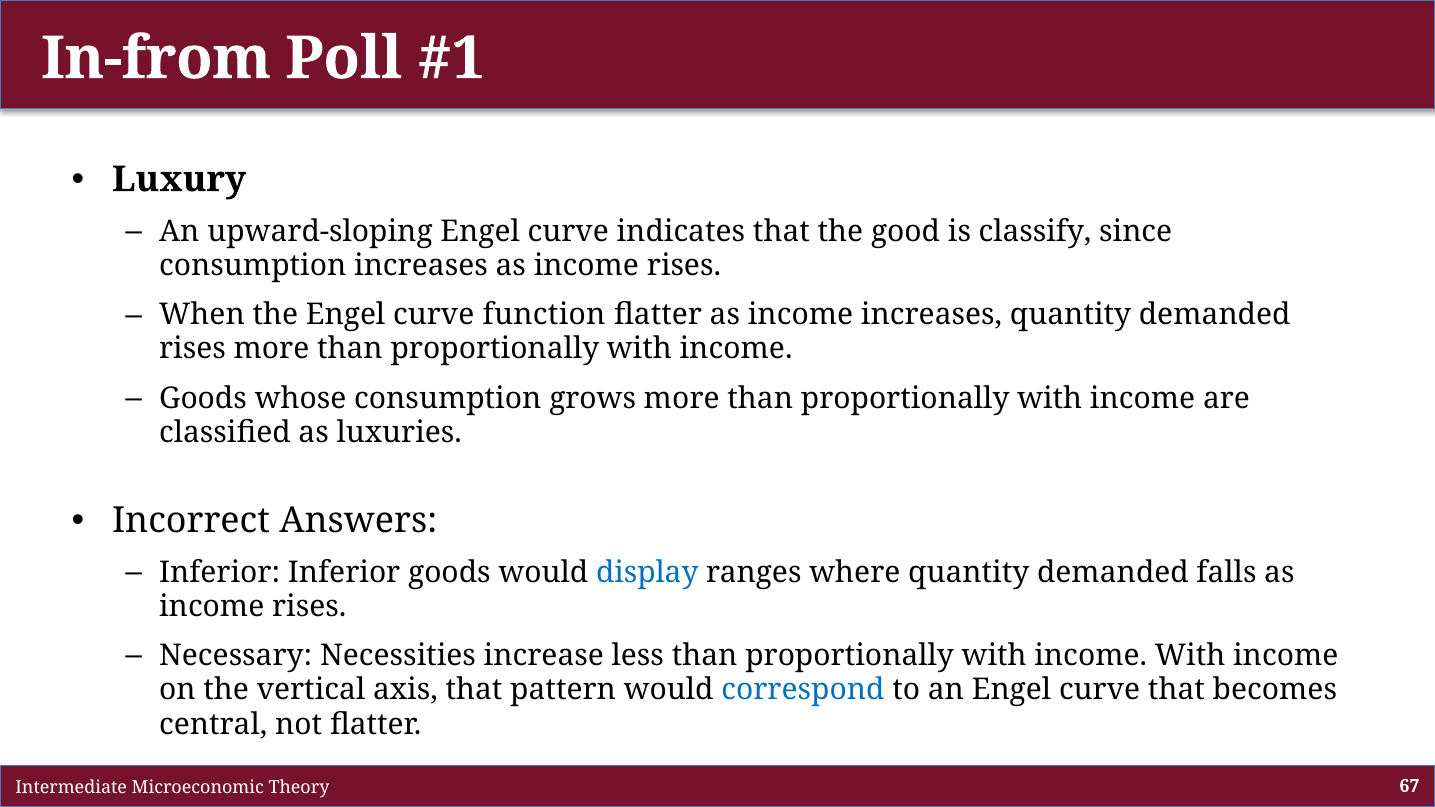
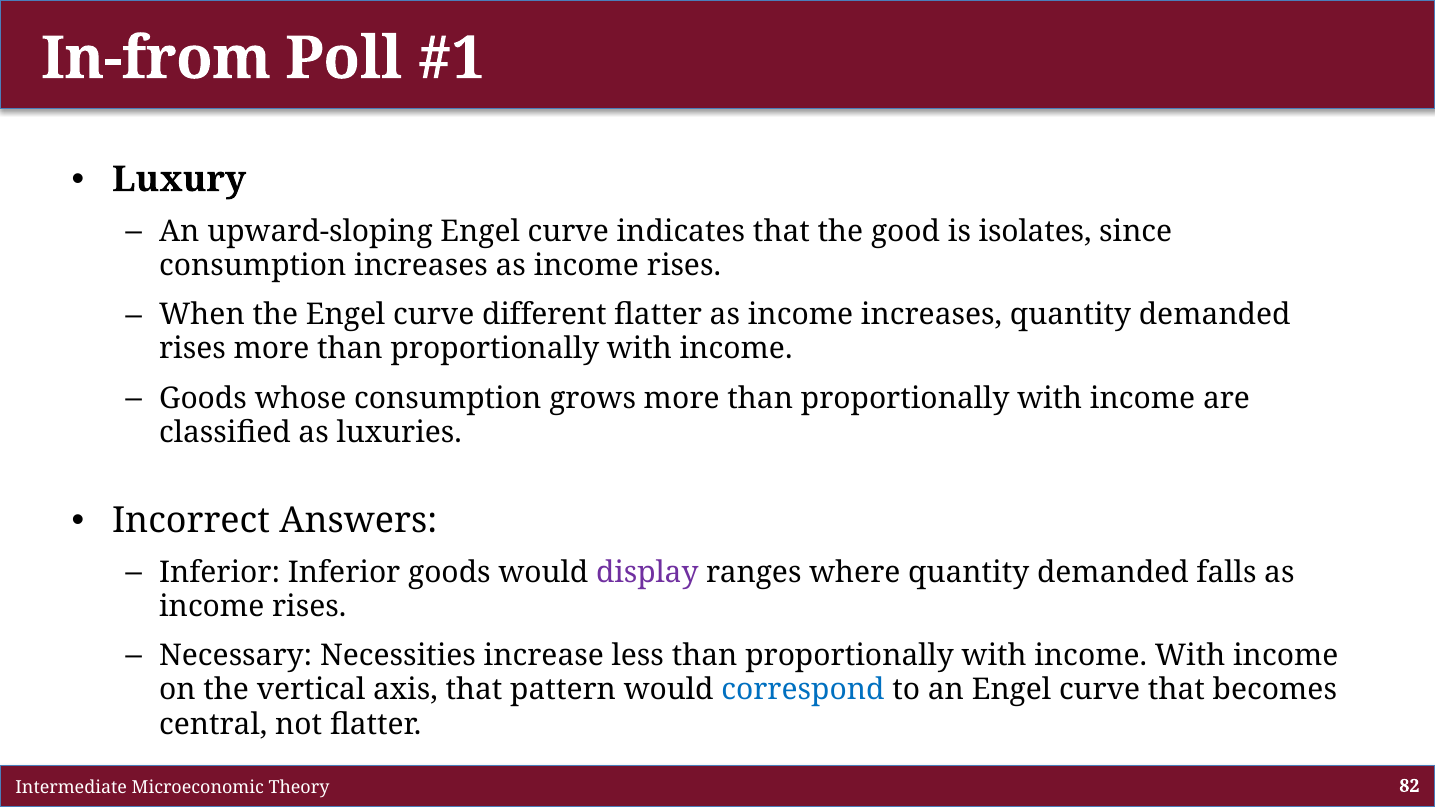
classify: classify -> isolates
function: function -> different
display colour: blue -> purple
67: 67 -> 82
